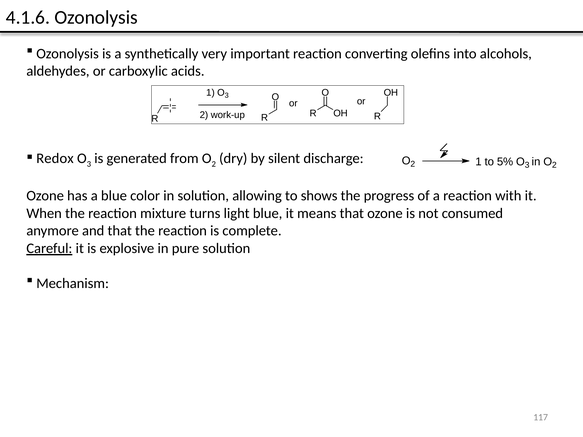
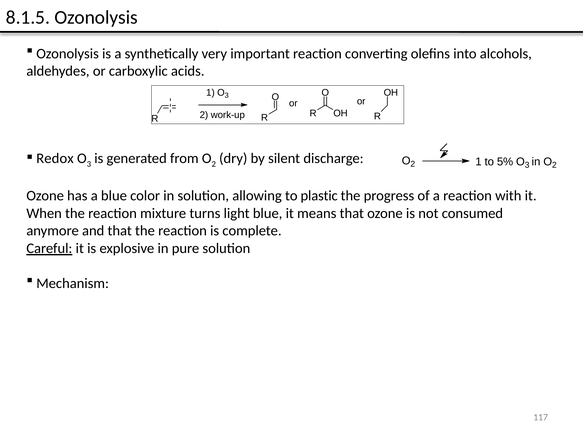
4.1.6: 4.1.6 -> 8.1.5
shows: shows -> plastic
